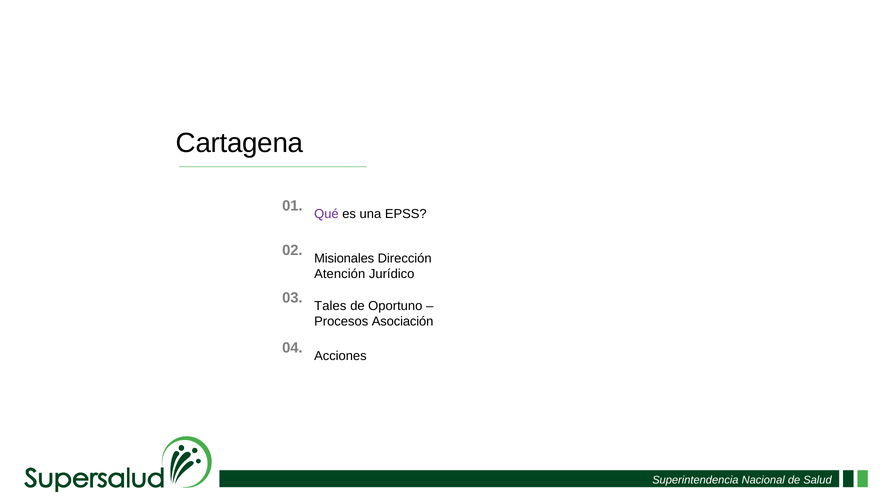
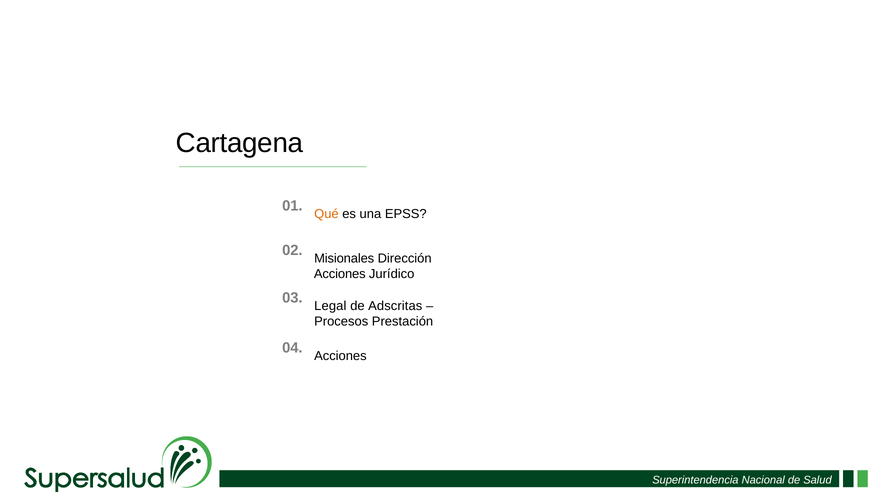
Qué colour: purple -> orange
Atención at (340, 274): Atención -> Acciones
Tales: Tales -> Legal
Oportuno: Oportuno -> Adscritas
Asociación: Asociación -> Prestación
